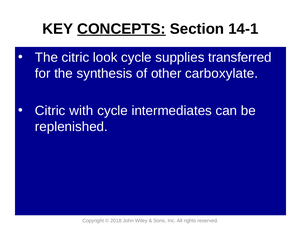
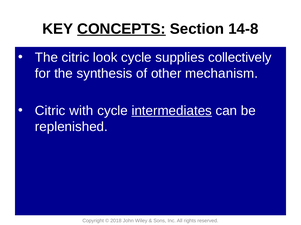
14-1: 14-1 -> 14-8
transferred: transferred -> collectively
carboxylate: carboxylate -> mechanism
intermediates underline: none -> present
